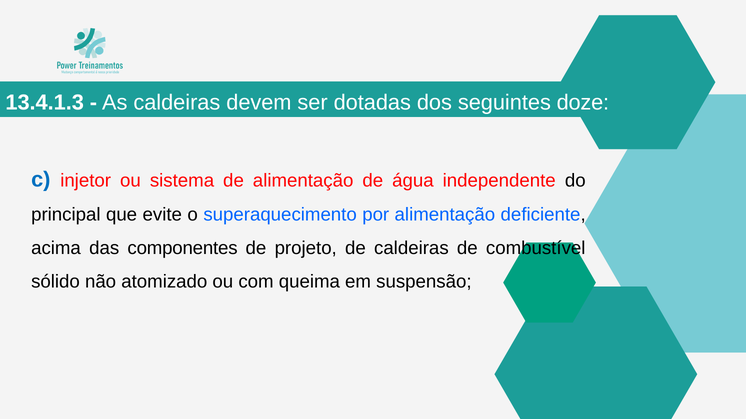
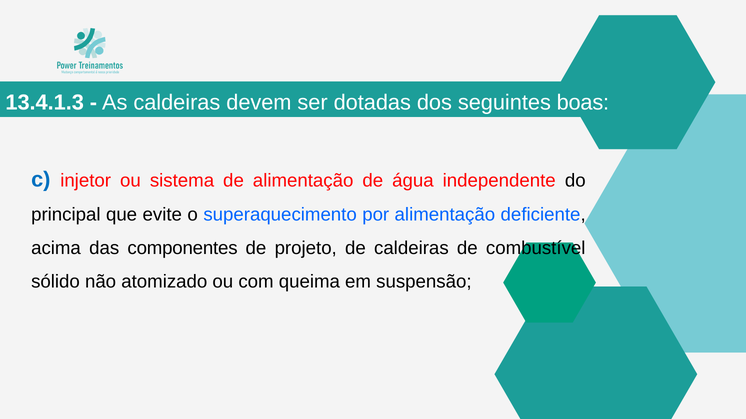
doze: doze -> boas
